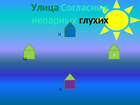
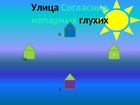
Улица colour: green -> black
